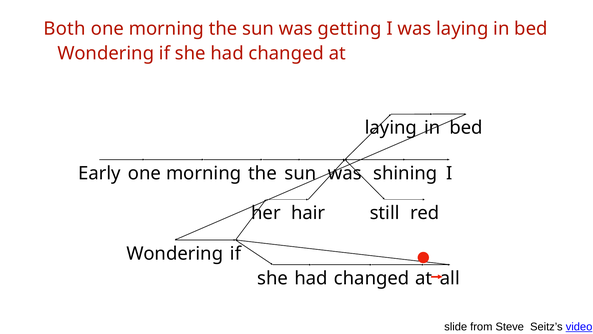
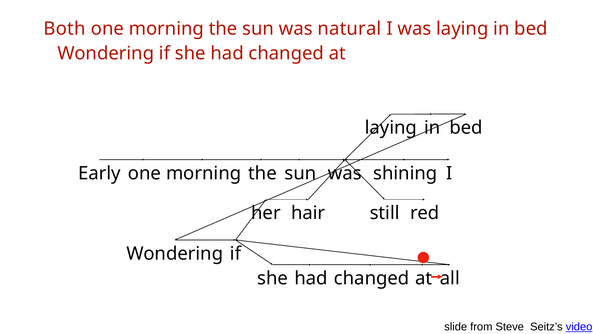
getting: getting -> natural
